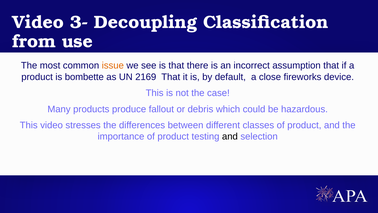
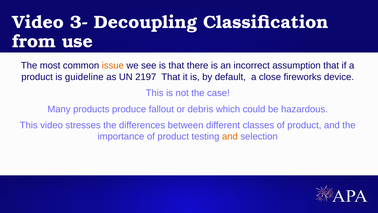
bombette: bombette -> guideline
2169: 2169 -> 2197
and at (230, 136) colour: black -> orange
